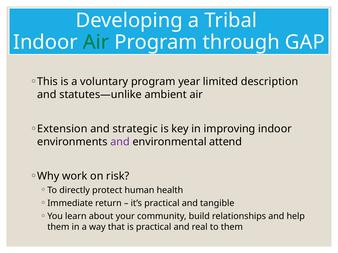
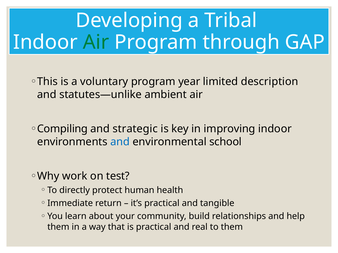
Extension: Extension -> Compiling
and at (120, 142) colour: purple -> blue
attend: attend -> school
risk: risk -> test
